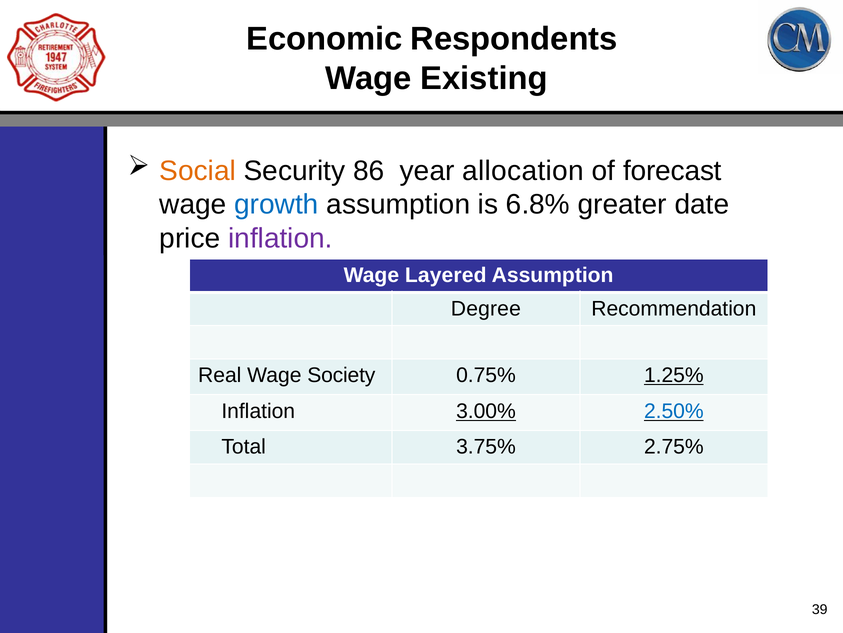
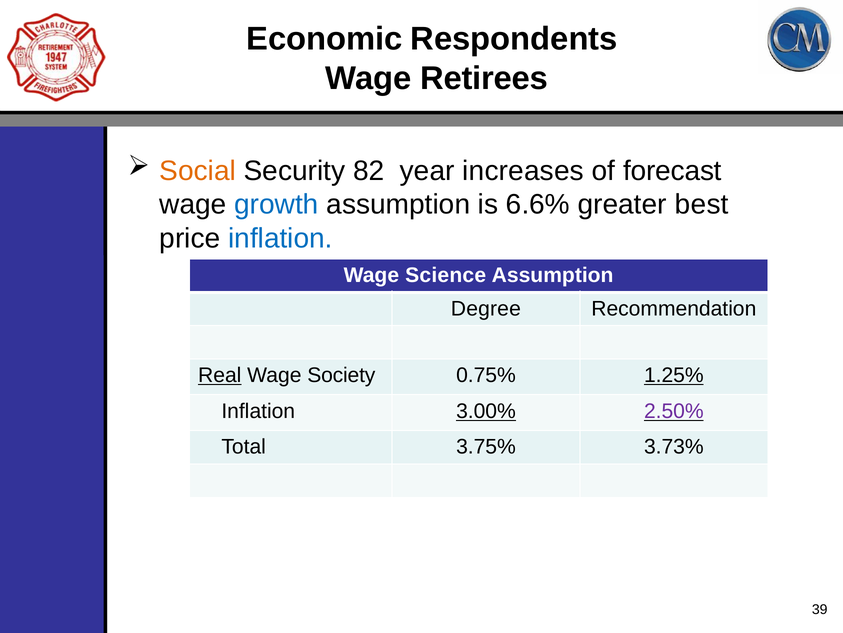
Existing: Existing -> Retirees
86: 86 -> 82
allocation: allocation -> increases
6.8%: 6.8% -> 6.6%
date: date -> best
inflation at (280, 238) colour: purple -> blue
Layered: Layered -> Science
Real underline: none -> present
2.50% colour: blue -> purple
2.75%: 2.75% -> 3.73%
